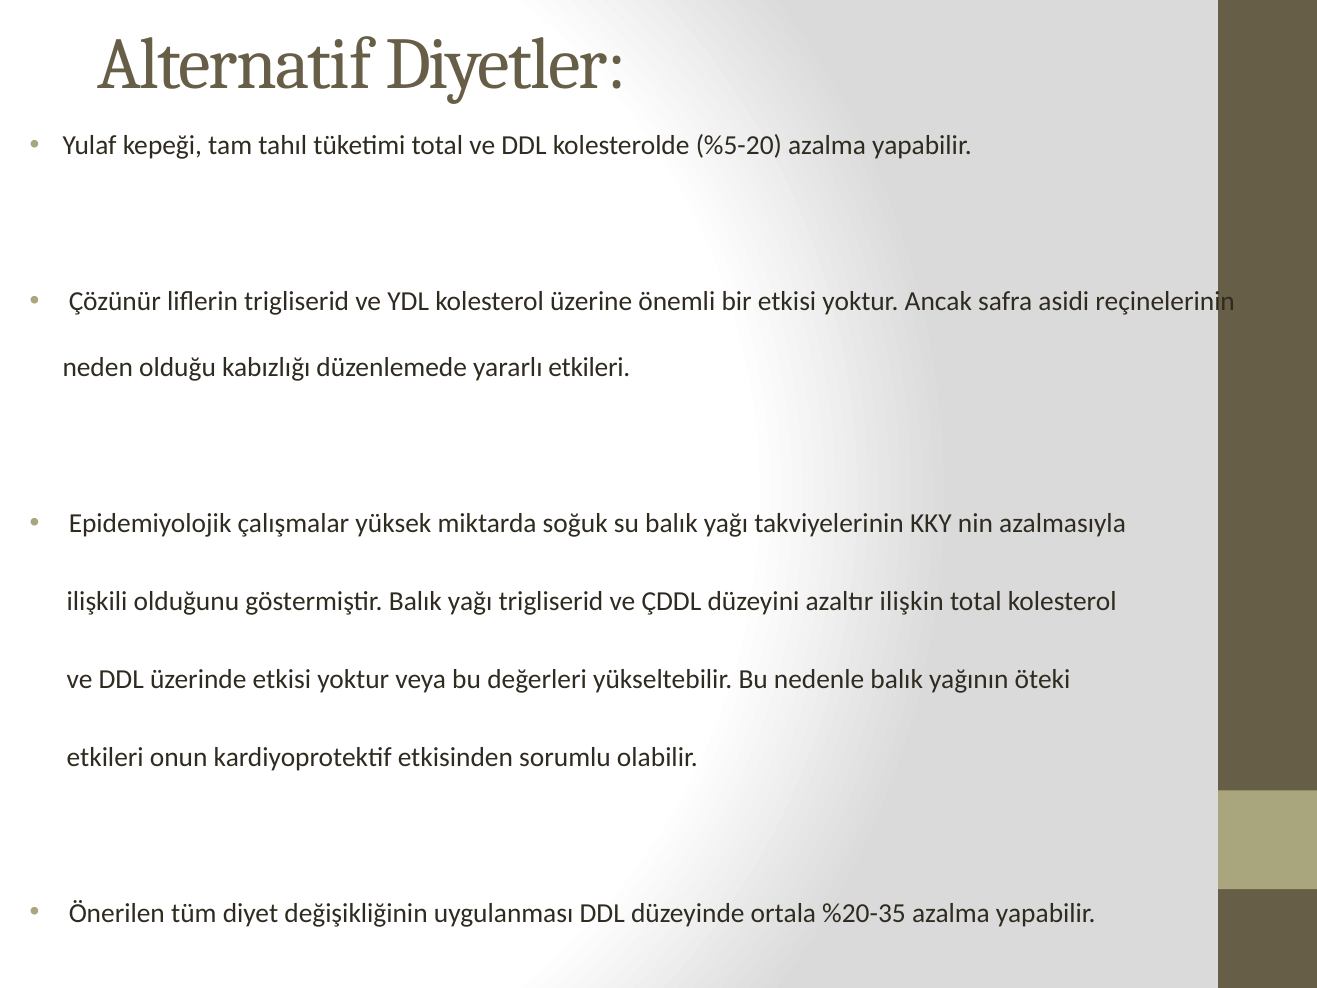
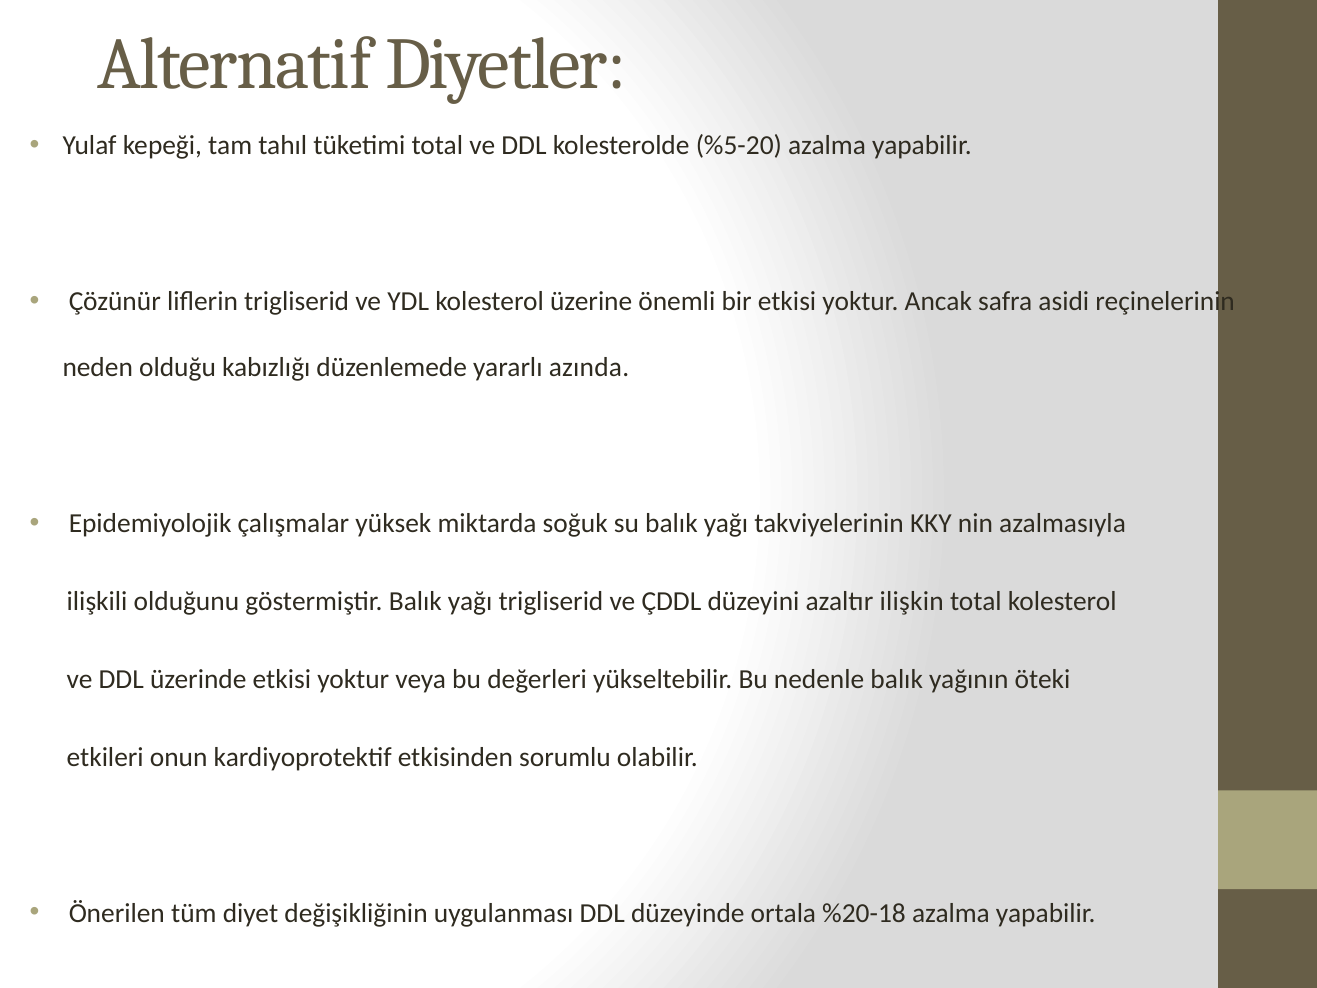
yararlı etkileri: etkileri -> azında
%20-35: %20-35 -> %20-18
